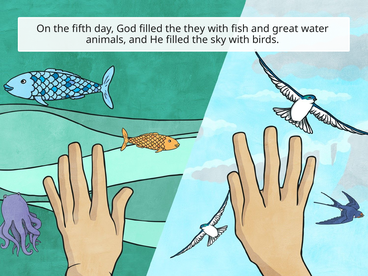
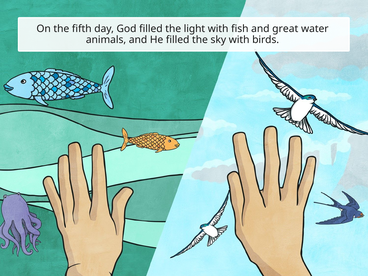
they: they -> light
